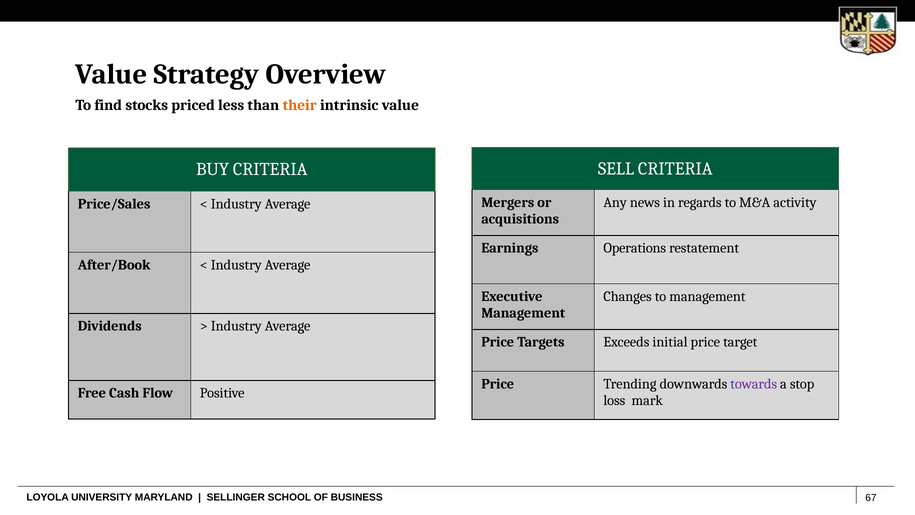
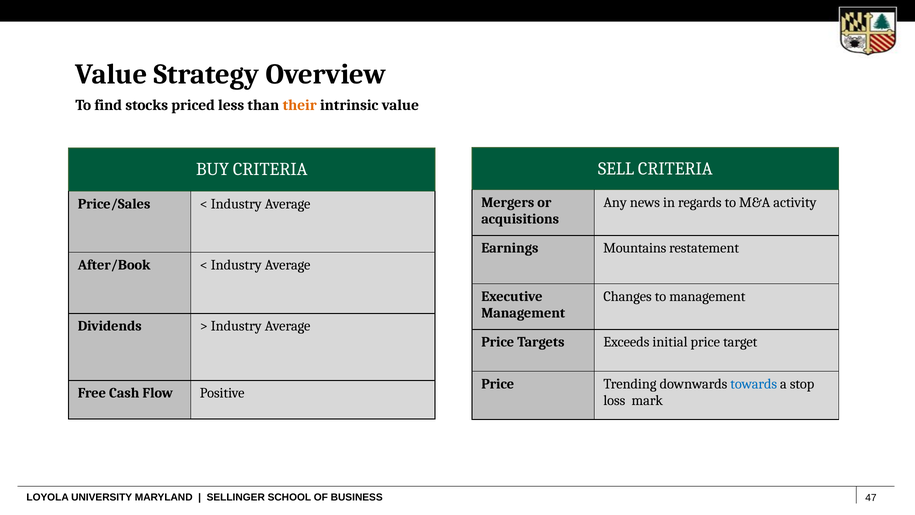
Operations: Operations -> Mountains
towards colour: purple -> blue
67: 67 -> 47
